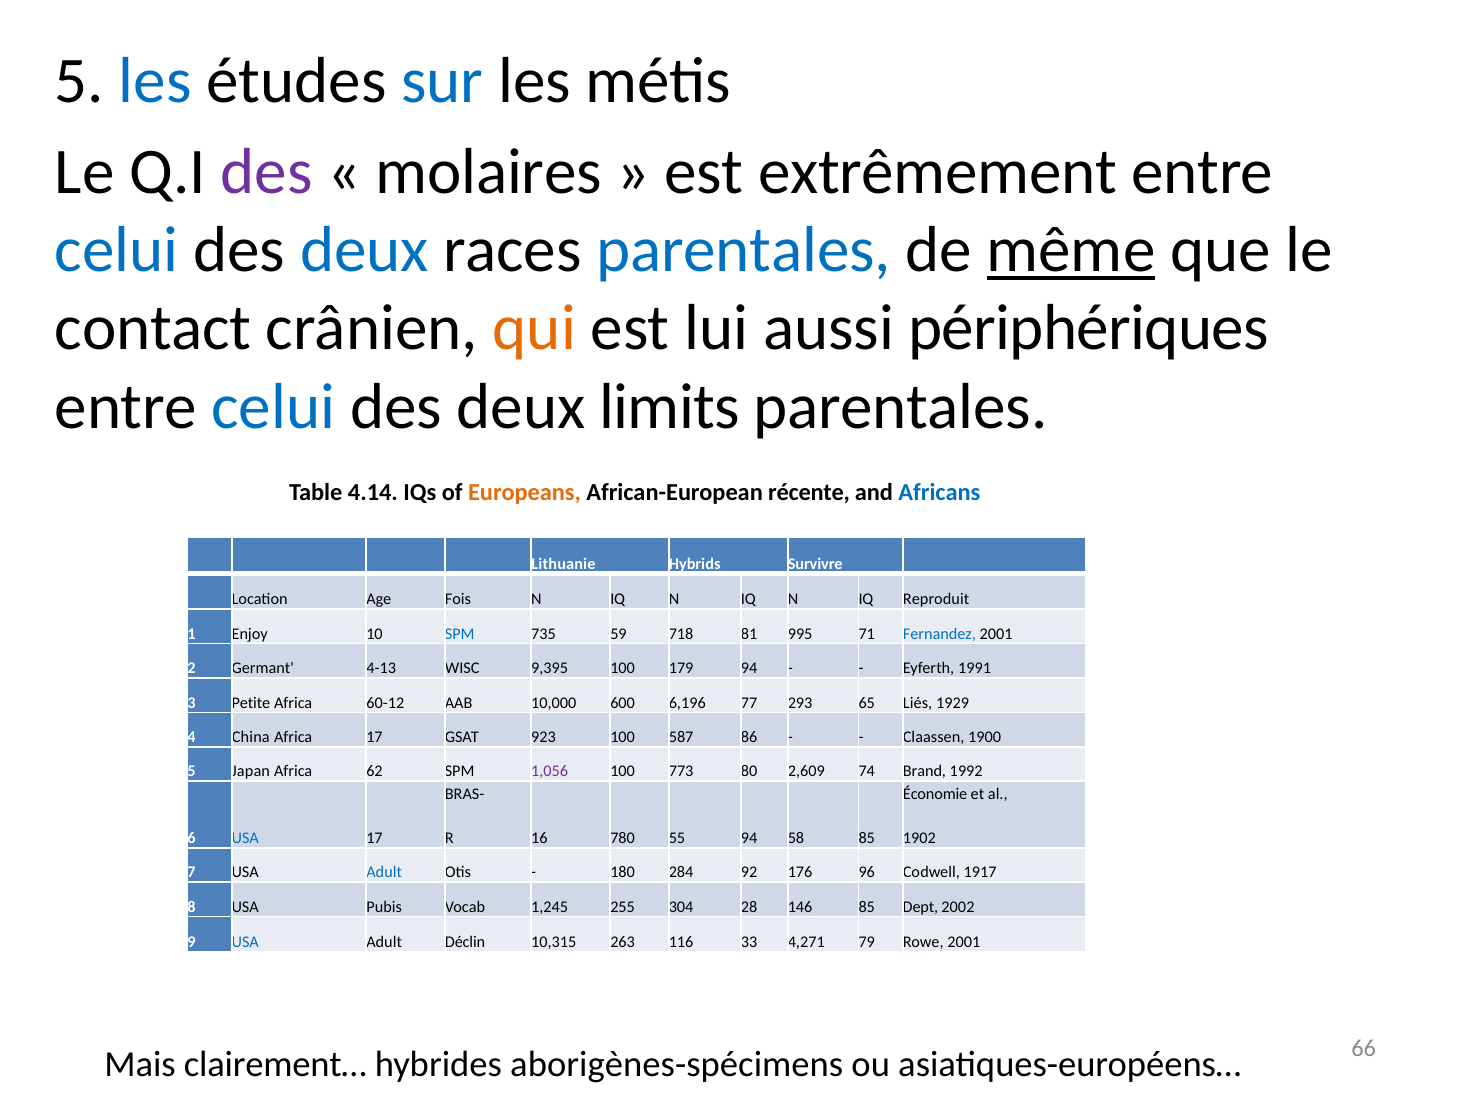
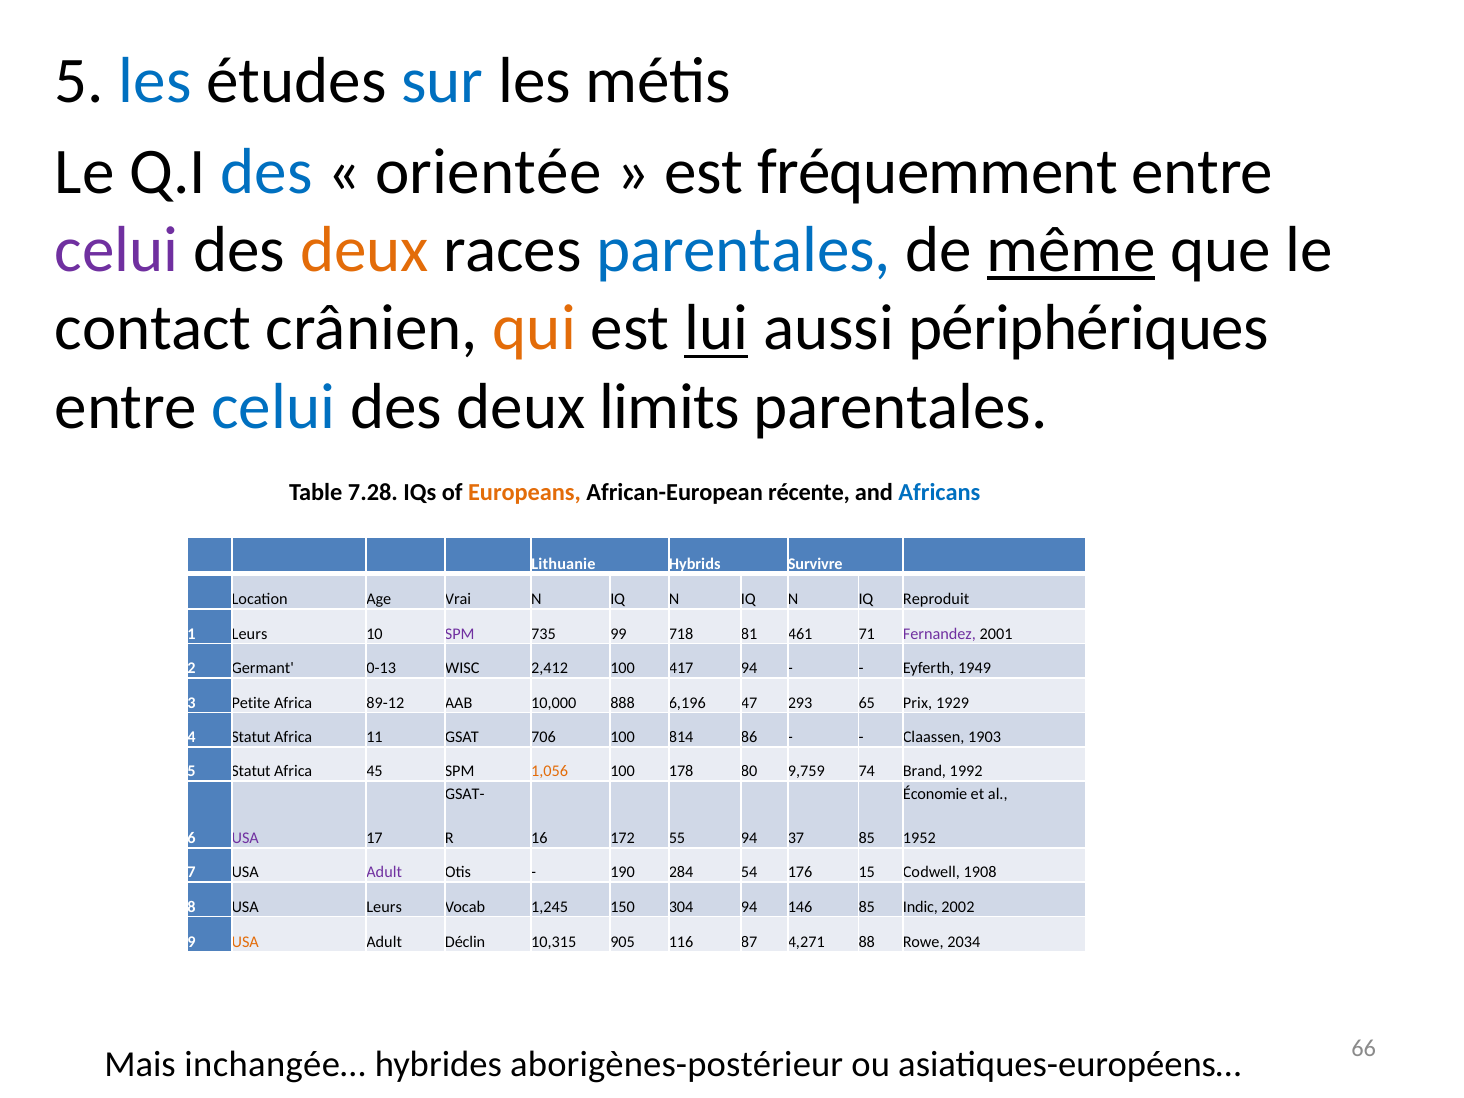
des at (267, 172) colour: purple -> blue
molaires: molaires -> orientée
extrêmement: extrêmement -> fréquemment
celui at (117, 250) colour: blue -> purple
deux at (365, 250) colour: blue -> orange
lui underline: none -> present
4.14: 4.14 -> 7.28
Fois: Fois -> Vrai
1 Enjoy: Enjoy -> Leurs
SPM at (460, 634) colour: blue -> purple
59: 59 -> 99
995: 995 -> 461
Fernandez colour: blue -> purple
4-13: 4-13 -> 0-13
9,395: 9,395 -> 2,412
179: 179 -> 417
1991: 1991 -> 1949
60-12: 60-12 -> 89-12
600: 600 -> 888
77: 77 -> 47
Liés: Liés -> Prix
4 China: China -> Statut
Africa 17: 17 -> 11
923: 923 -> 706
587: 587 -> 814
1900: 1900 -> 1903
5 Japan: Japan -> Statut
62: 62 -> 45
1,056 colour: purple -> orange
773: 773 -> 178
2,609: 2,609 -> 9,759
BRAS-: BRAS- -> GSAT-
USA at (245, 838) colour: blue -> purple
780: 780 -> 172
58: 58 -> 37
1902: 1902 -> 1952
Adult at (384, 872) colour: blue -> purple
180: 180 -> 190
92: 92 -> 54
96: 96 -> 15
1917: 1917 -> 1908
USA Pubis: Pubis -> Leurs
255: 255 -> 150
304 28: 28 -> 94
Dept: Dept -> Indic
USA at (245, 942) colour: blue -> orange
263: 263 -> 905
33: 33 -> 87
79: 79 -> 88
Rowe 2001: 2001 -> 2034
clairement…: clairement… -> inchangée…
aborigènes-spécimens: aborigènes-spécimens -> aborigènes-postérieur
